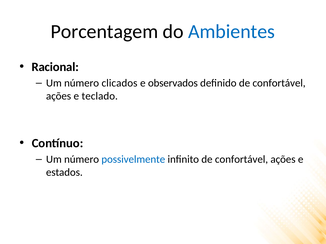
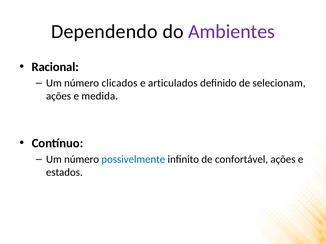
Porcentagem: Porcentagem -> Dependendo
Ambientes colour: blue -> purple
observados: observados -> articulados
definido de confortável: confortável -> selecionam
teclado: teclado -> medida
